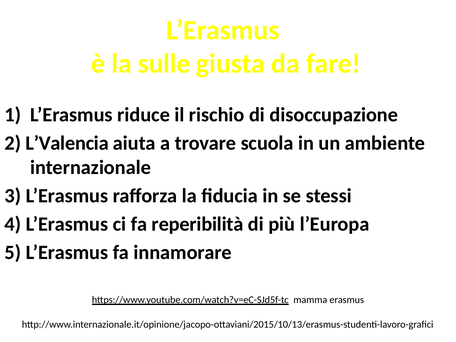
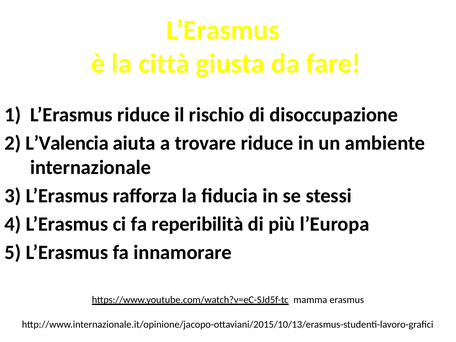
sulle: sulle -> città
trovare scuola: scuola -> riduce
